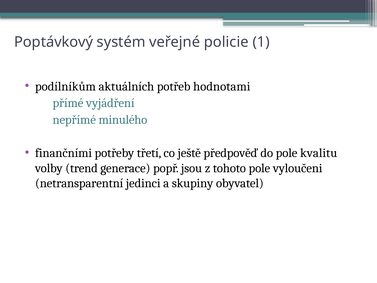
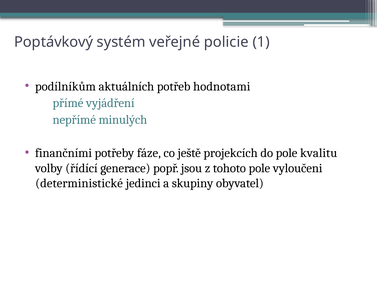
minulého: minulého -> minulých
třetí: třetí -> fáze
předpověď: předpověď -> projekcích
trend: trend -> řídící
netransparentní: netransparentní -> deterministické
